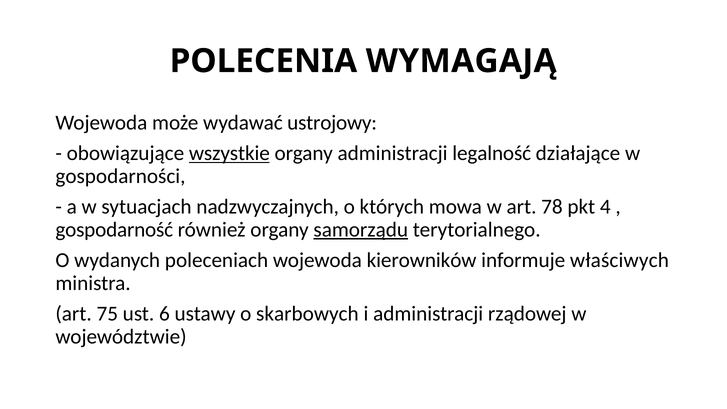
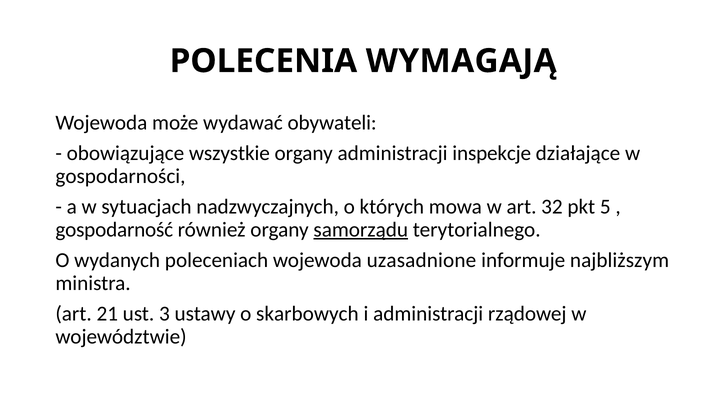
ustrojowy: ustrojowy -> obywateli
wszystkie underline: present -> none
legalność: legalność -> inspekcje
78: 78 -> 32
4: 4 -> 5
kierowników: kierowników -> uzasadnione
właściwych: właściwych -> najbliższym
75: 75 -> 21
6: 6 -> 3
